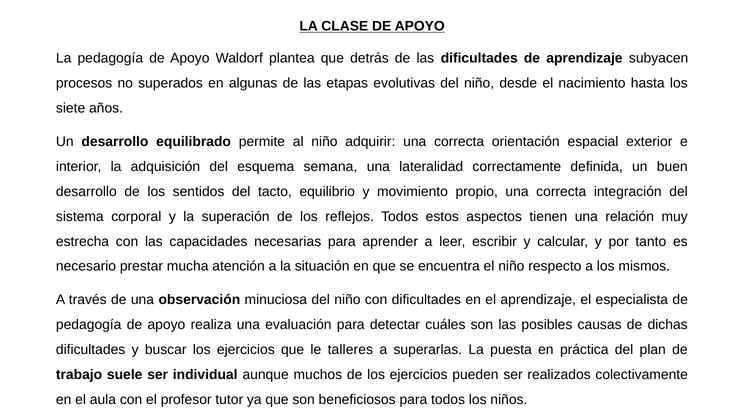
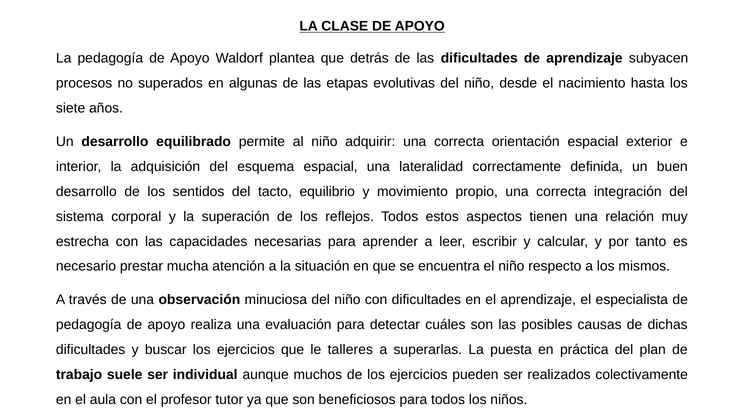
esquema semana: semana -> espacial
